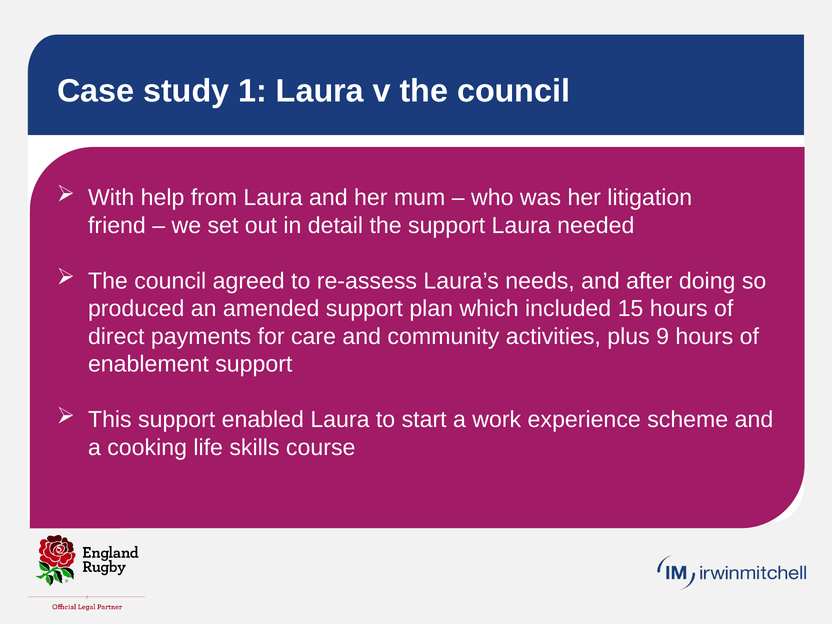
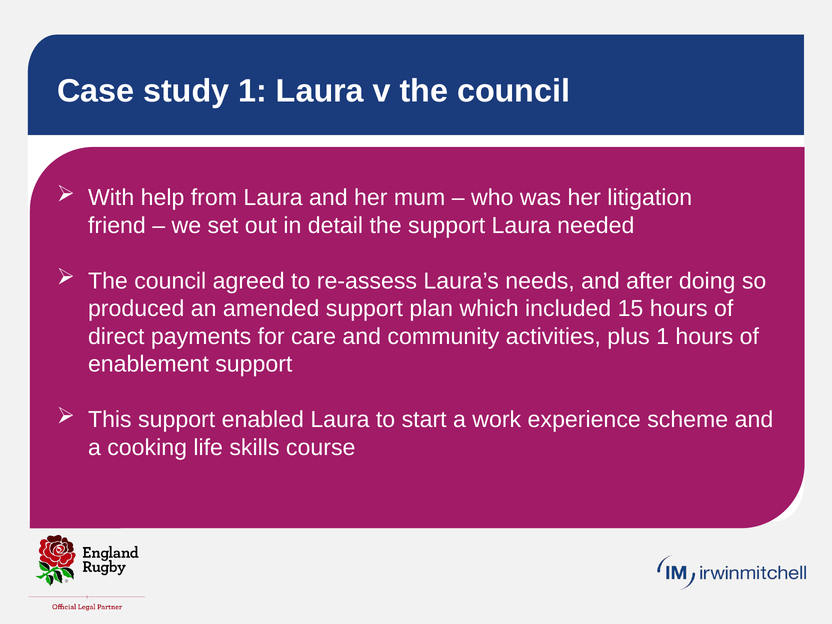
plus 9: 9 -> 1
